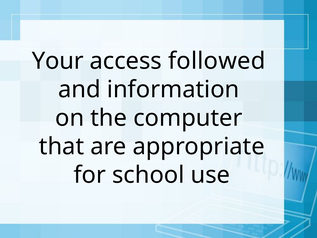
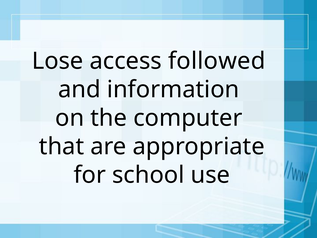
Your: Your -> Lose
